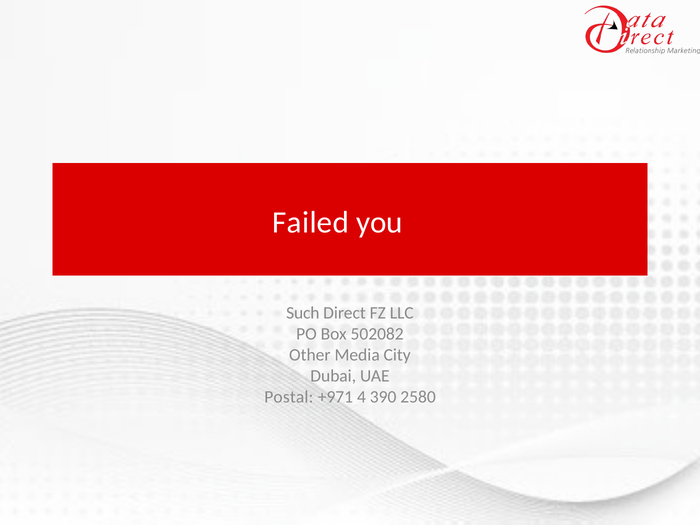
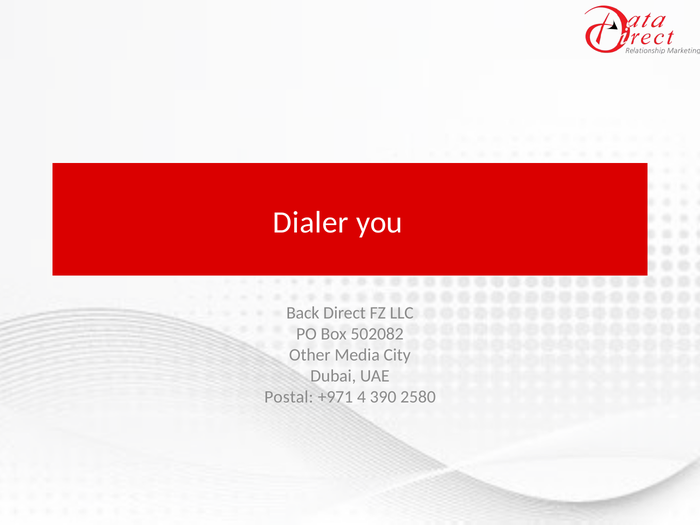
Failed: Failed -> Dialer
Such: Such -> Back
